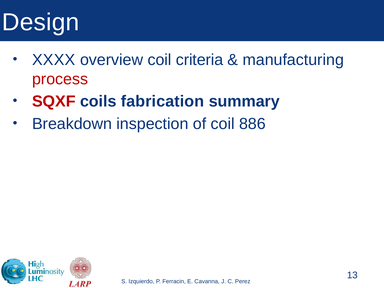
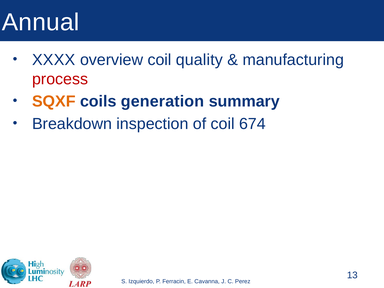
Design: Design -> Annual
criteria: criteria -> quality
SQXF colour: red -> orange
fabrication: fabrication -> generation
886: 886 -> 674
